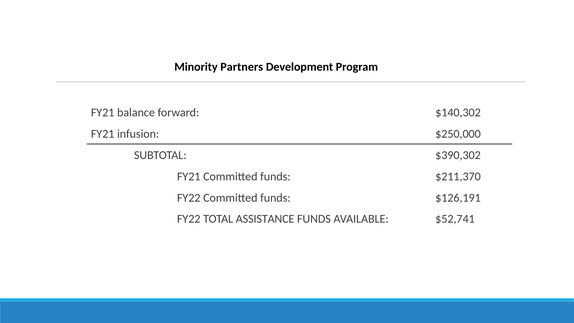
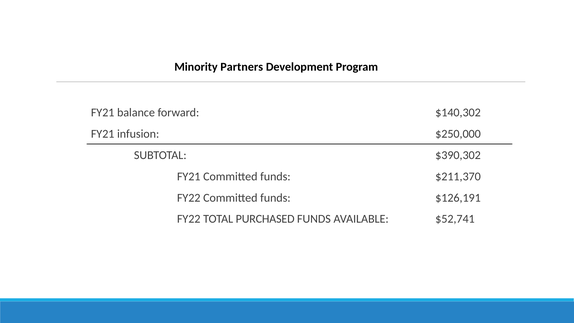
ASSISTANCE: ASSISTANCE -> PURCHASED
